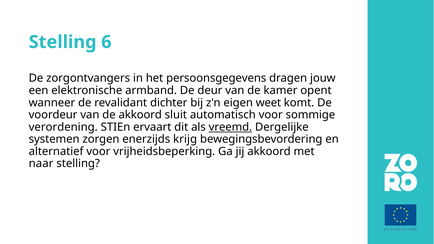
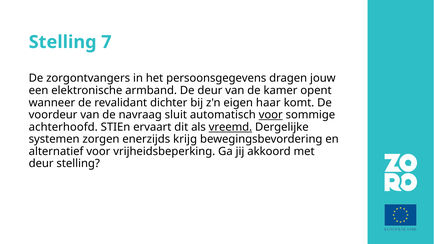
6: 6 -> 7
weet: weet -> haar
de akkoord: akkoord -> navraag
voor at (271, 115) underline: none -> present
verordening: verordening -> achterhoofd
naar at (41, 164): naar -> deur
